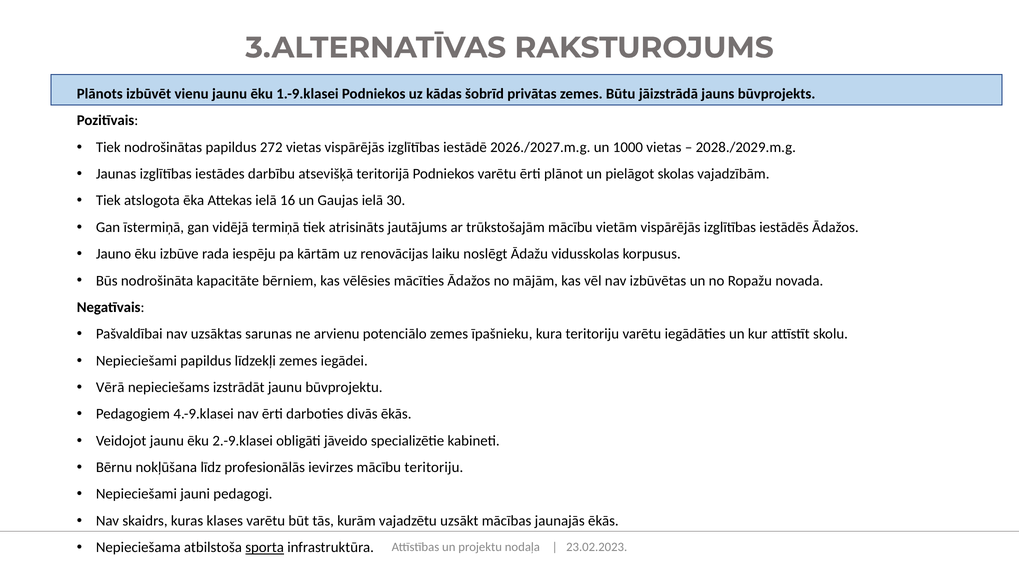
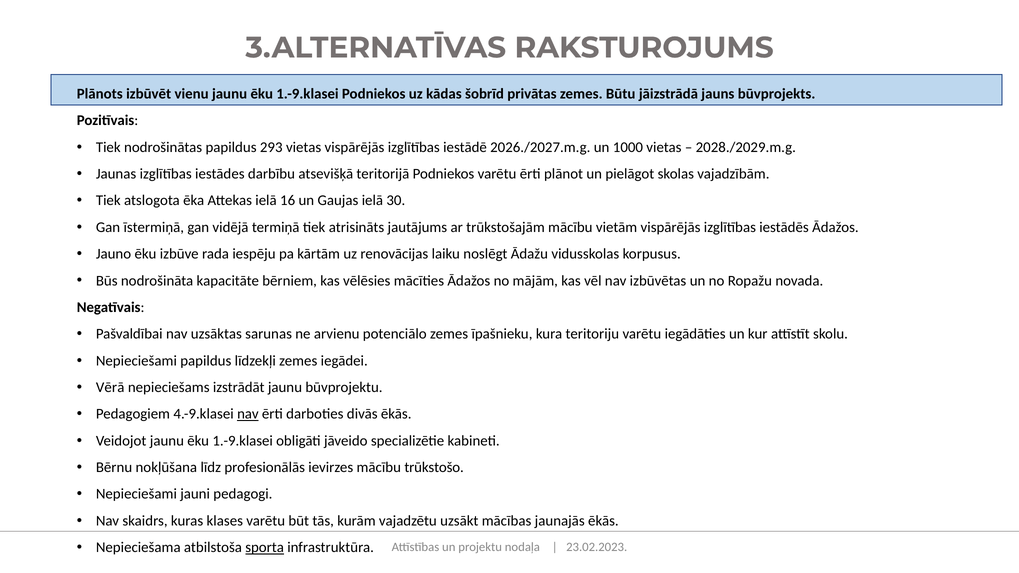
272: 272 -> 293
nav at (248, 414) underline: none -> present
Veidojot jaunu ēku 2.-9.klasei: 2.-9.klasei -> 1.-9.klasei
mācību teritoriju: teritoriju -> trūkstošo
